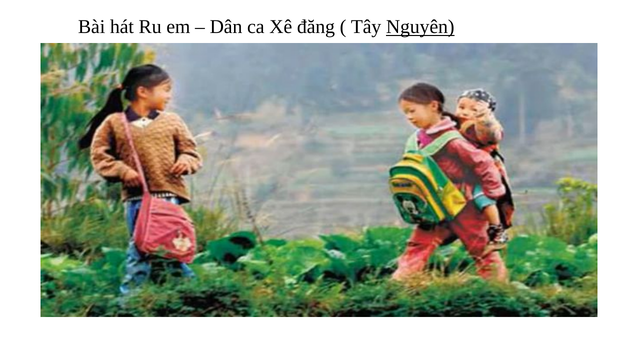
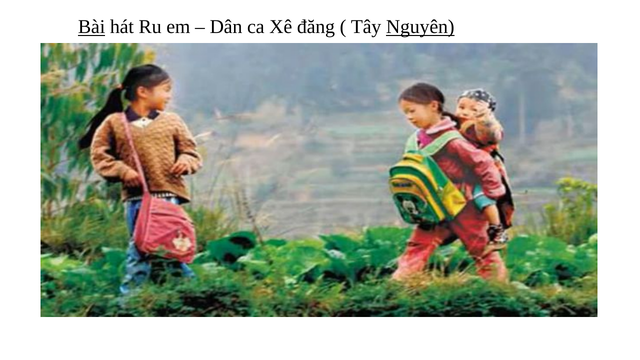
Bài underline: none -> present
